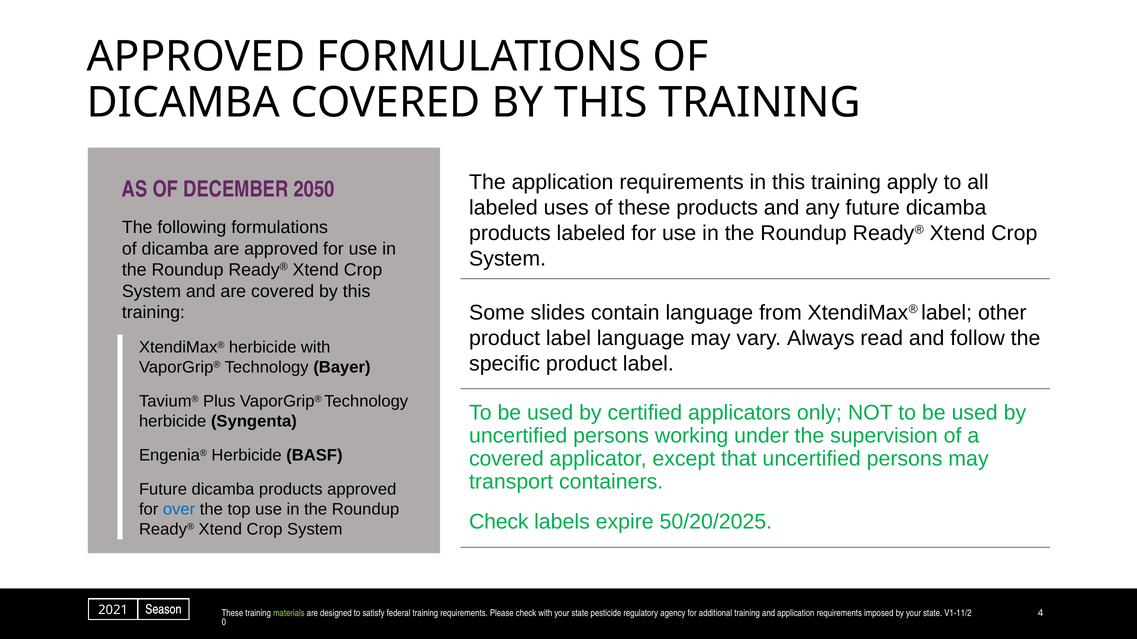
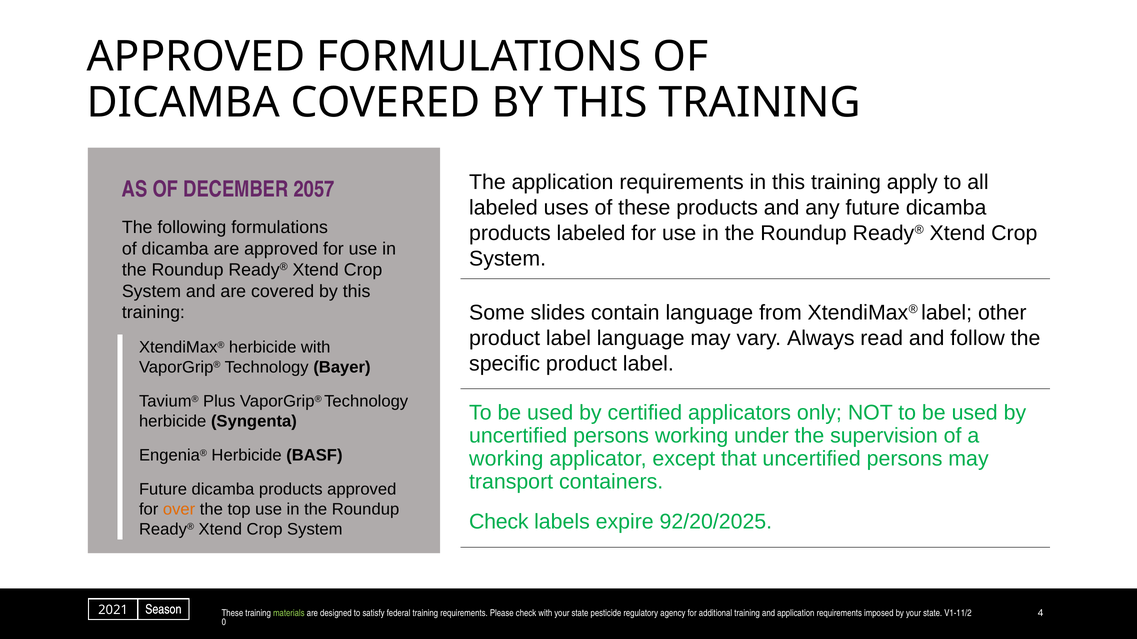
2050: 2050 -> 2057
covered at (506, 459): covered -> working
over colour: blue -> orange
50/20/2025: 50/20/2025 -> 92/20/2025
